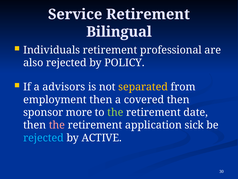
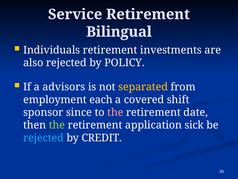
professional: professional -> investments
employment then: then -> each
covered then: then -> shift
more: more -> since
the at (115, 112) colour: light green -> pink
the at (57, 125) colour: pink -> light green
ACTIVE: ACTIVE -> CREDIT
